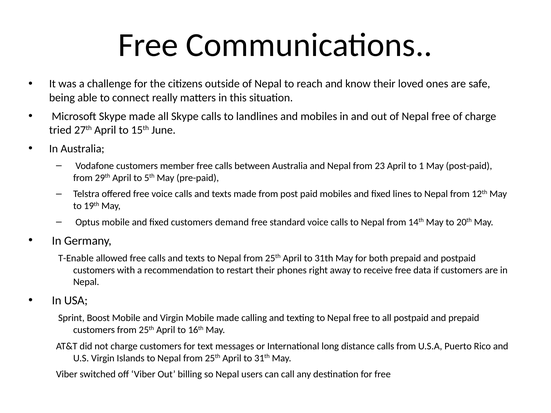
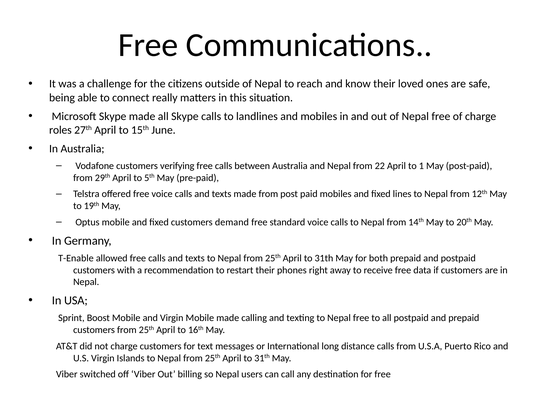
tried: tried -> roles
member: member -> verifying
23: 23 -> 22
